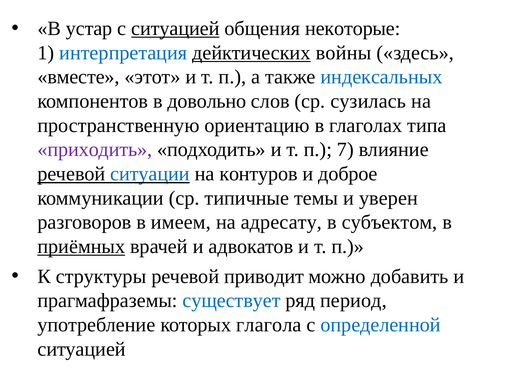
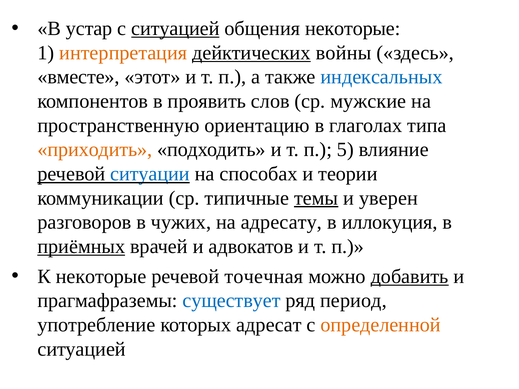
интерпретация colour: blue -> orange
довольно: довольно -> проявить
сузилась: сузилась -> мужские
приходить colour: purple -> orange
7: 7 -> 5
контуров: контуров -> способах
доброе: доброе -> теории
темы underline: none -> present
имеем: имеем -> чужих
субъектом: субъектом -> иллокуция
К структуры: структуры -> некоторые
приводит: приводит -> точечная
добавить underline: none -> present
глагола: глагола -> адресат
определенной colour: blue -> orange
